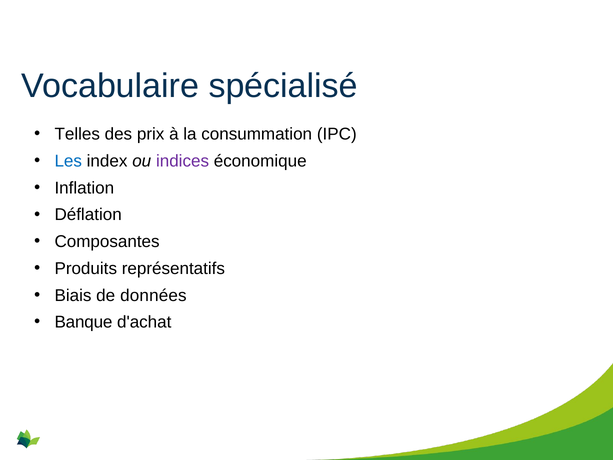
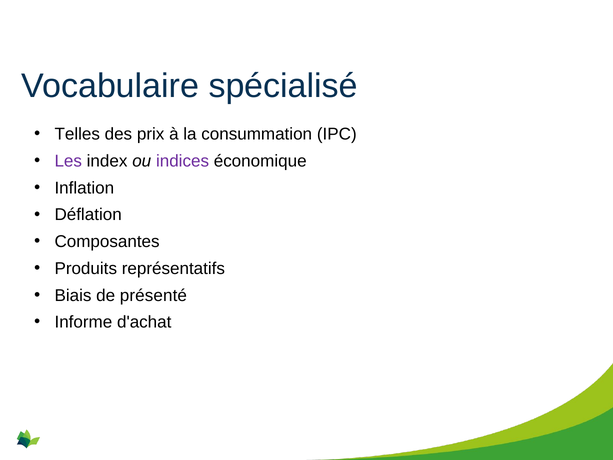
Les colour: blue -> purple
données: données -> présenté
Banque: Banque -> Informe
